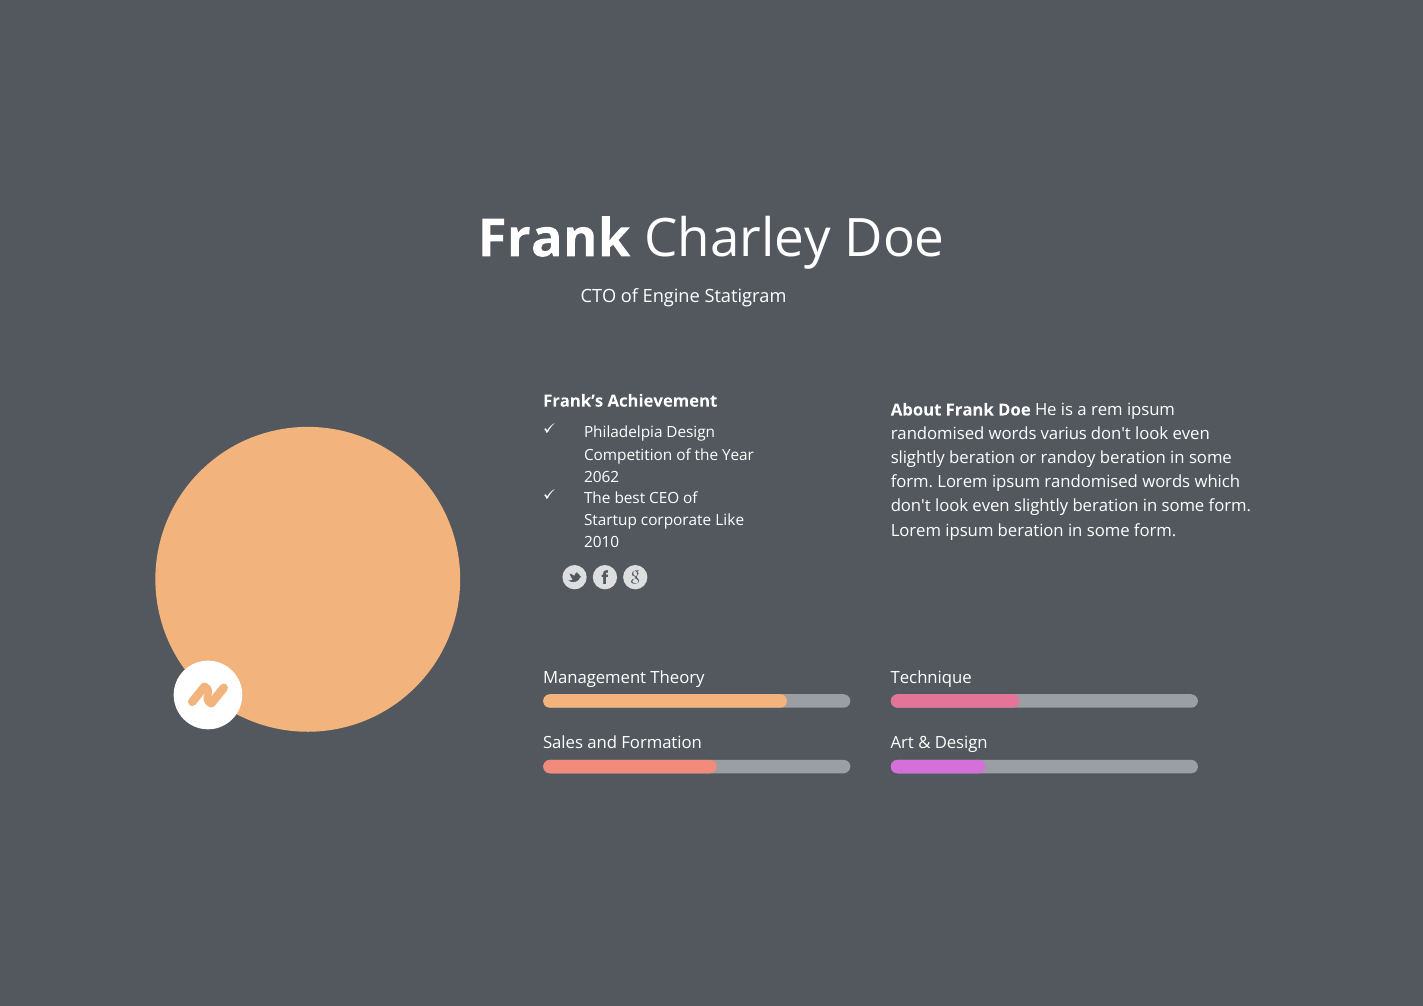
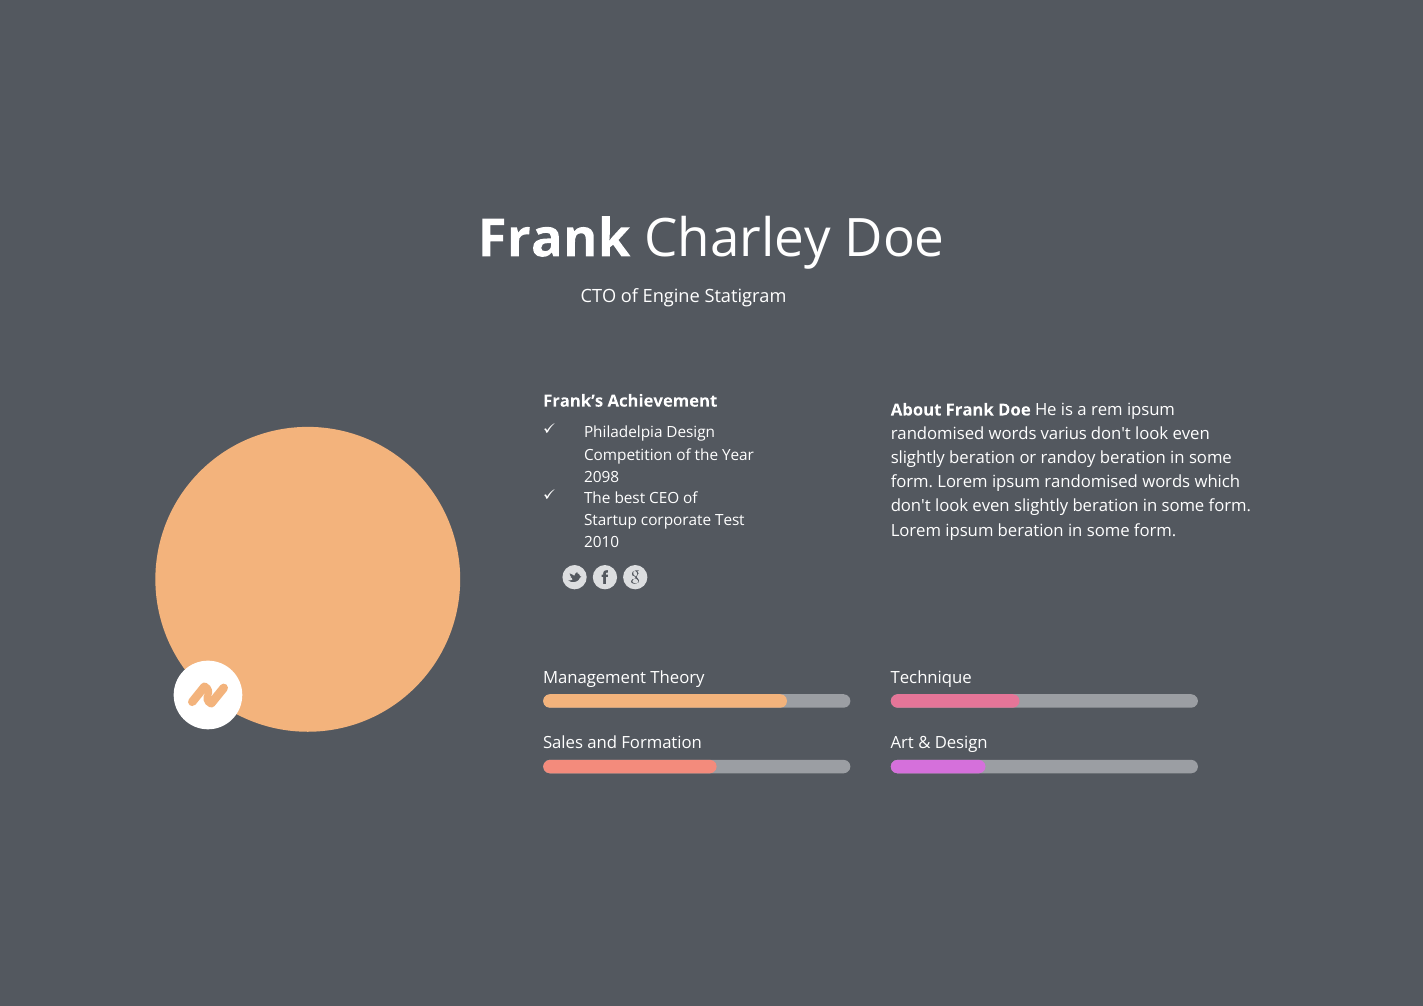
2062: 2062 -> 2098
Like: Like -> Test
